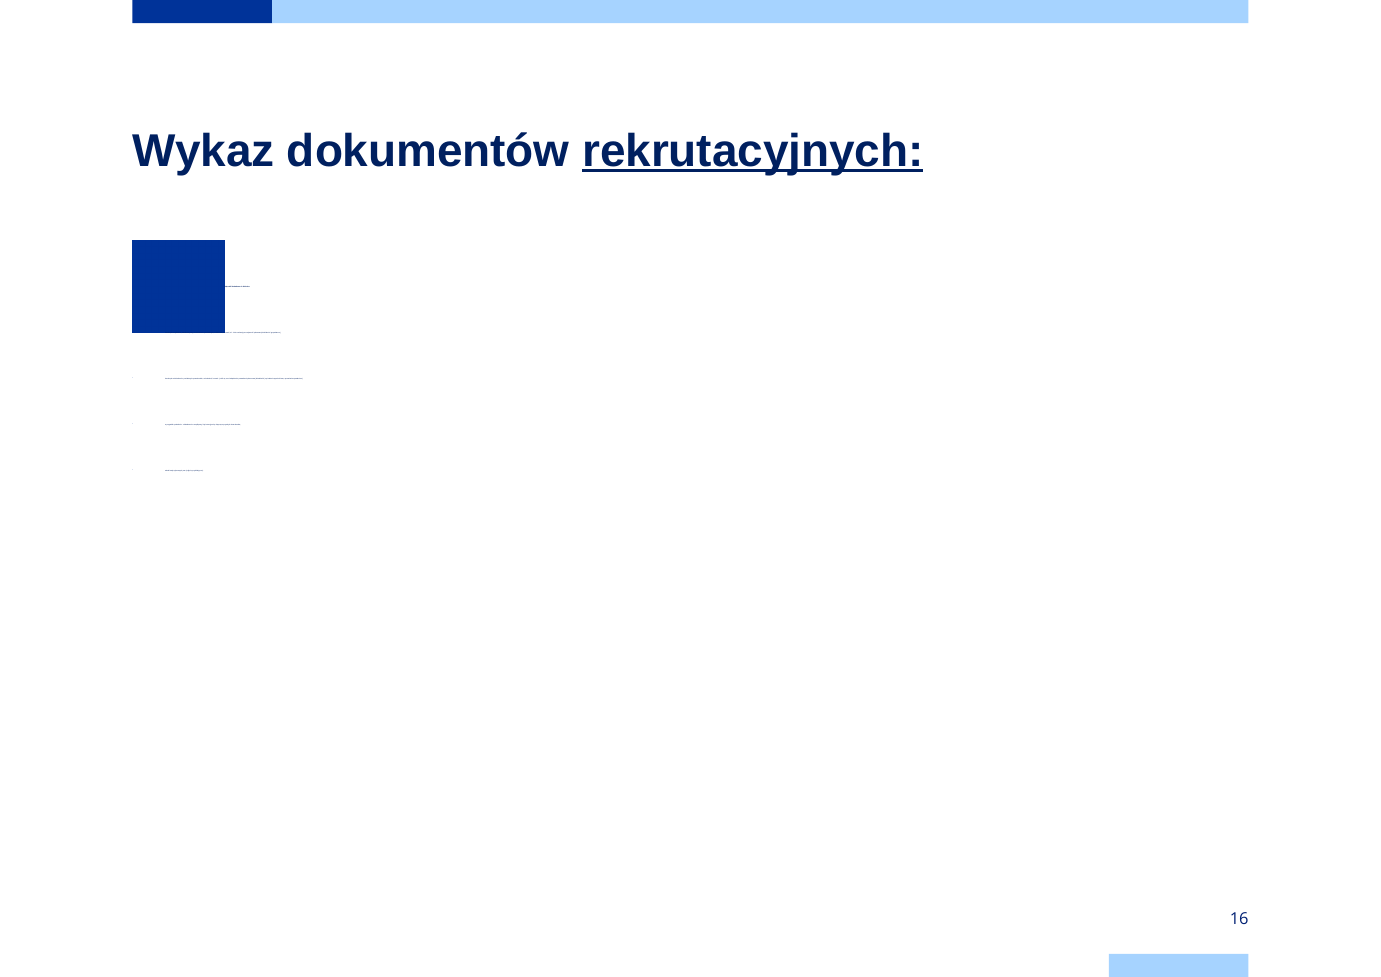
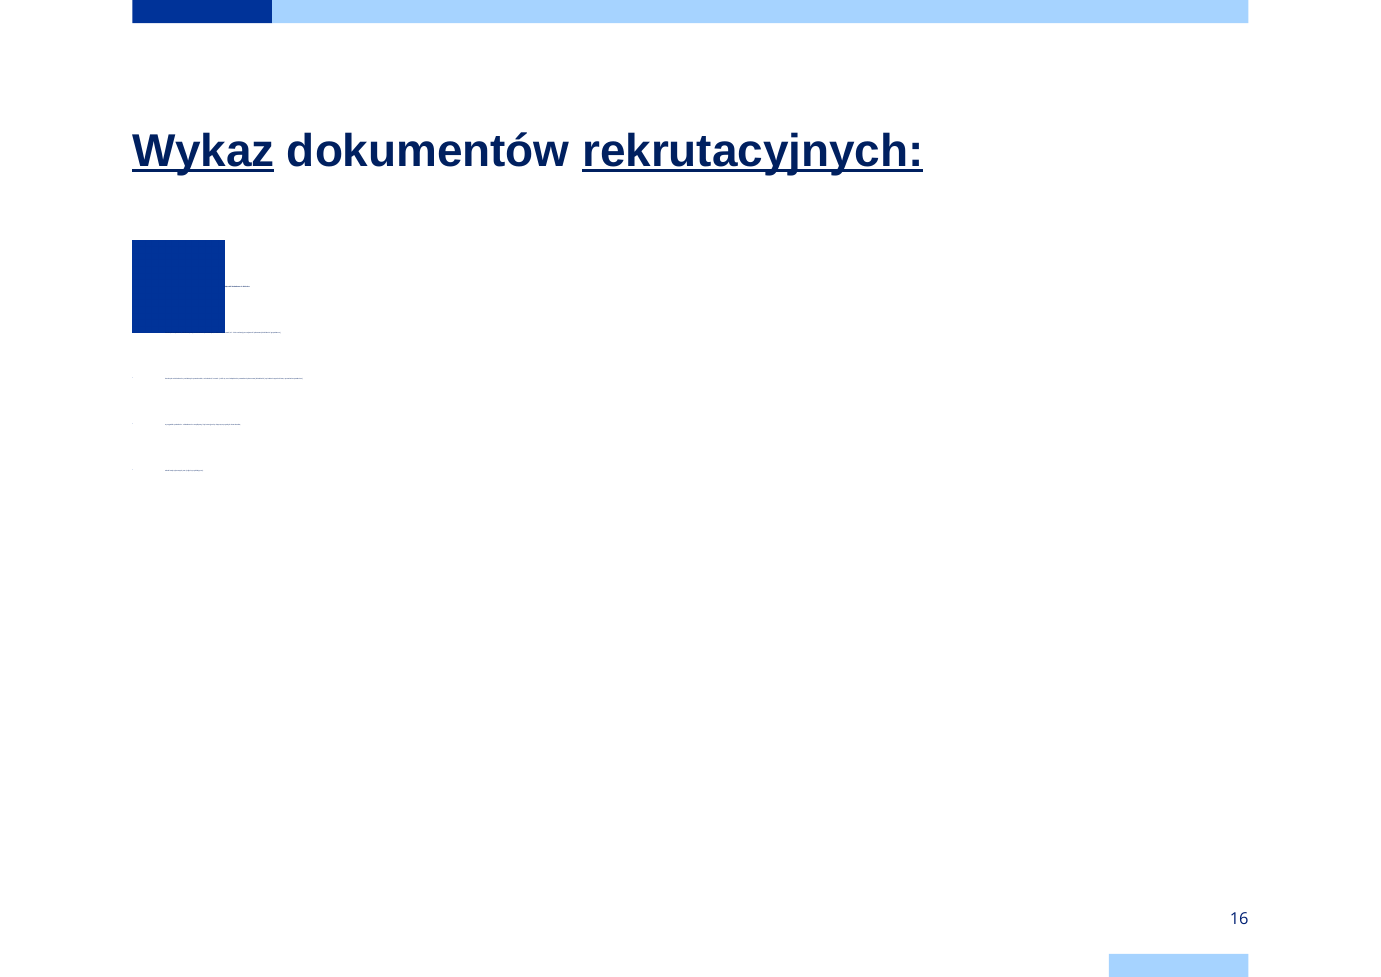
Wykaz underline: none -> present
